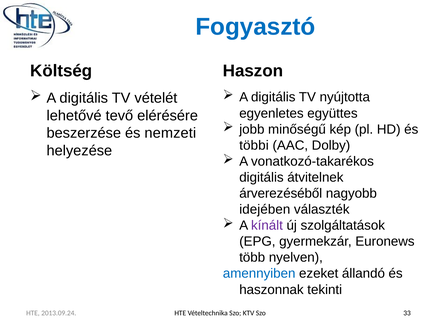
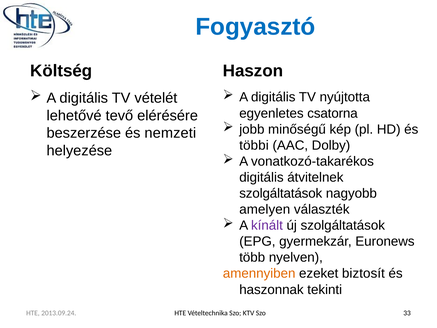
együttes: együttes -> csatorna
árverezéséből at (281, 193): árverezéséből -> szolgáltatások
idejében: idejében -> amelyen
amennyiben colour: blue -> orange
állandó: állandó -> biztosít
